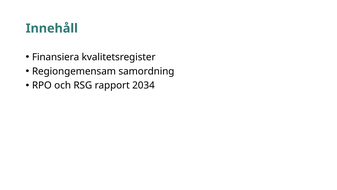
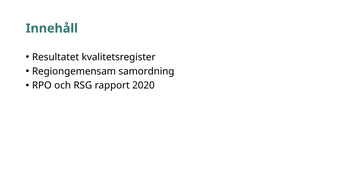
Finansiera: Finansiera -> Resultatet
2034: 2034 -> 2020
